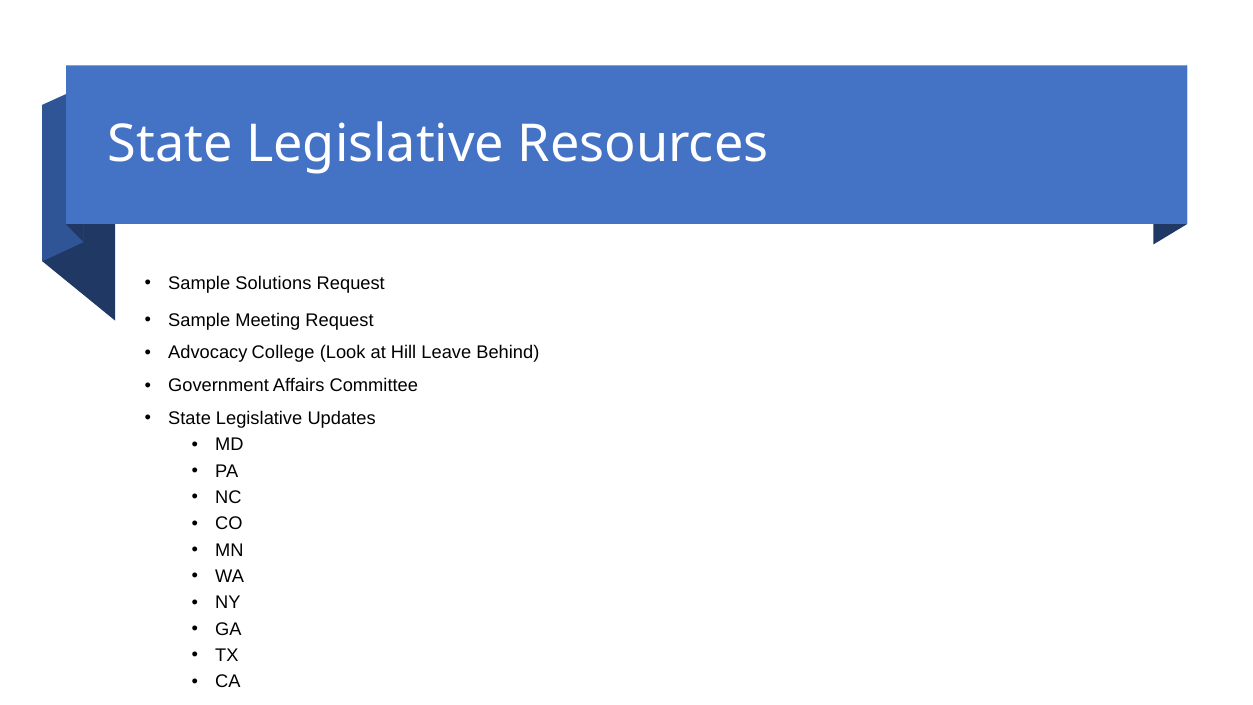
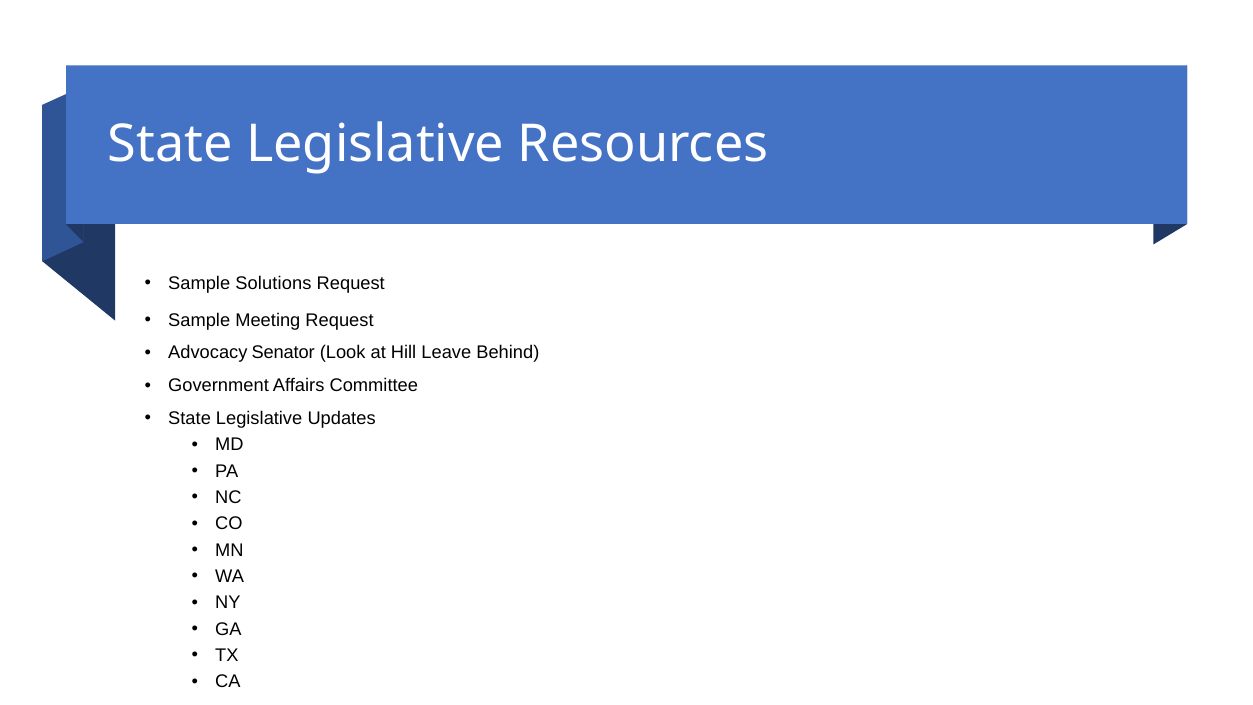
College: College -> Senator
